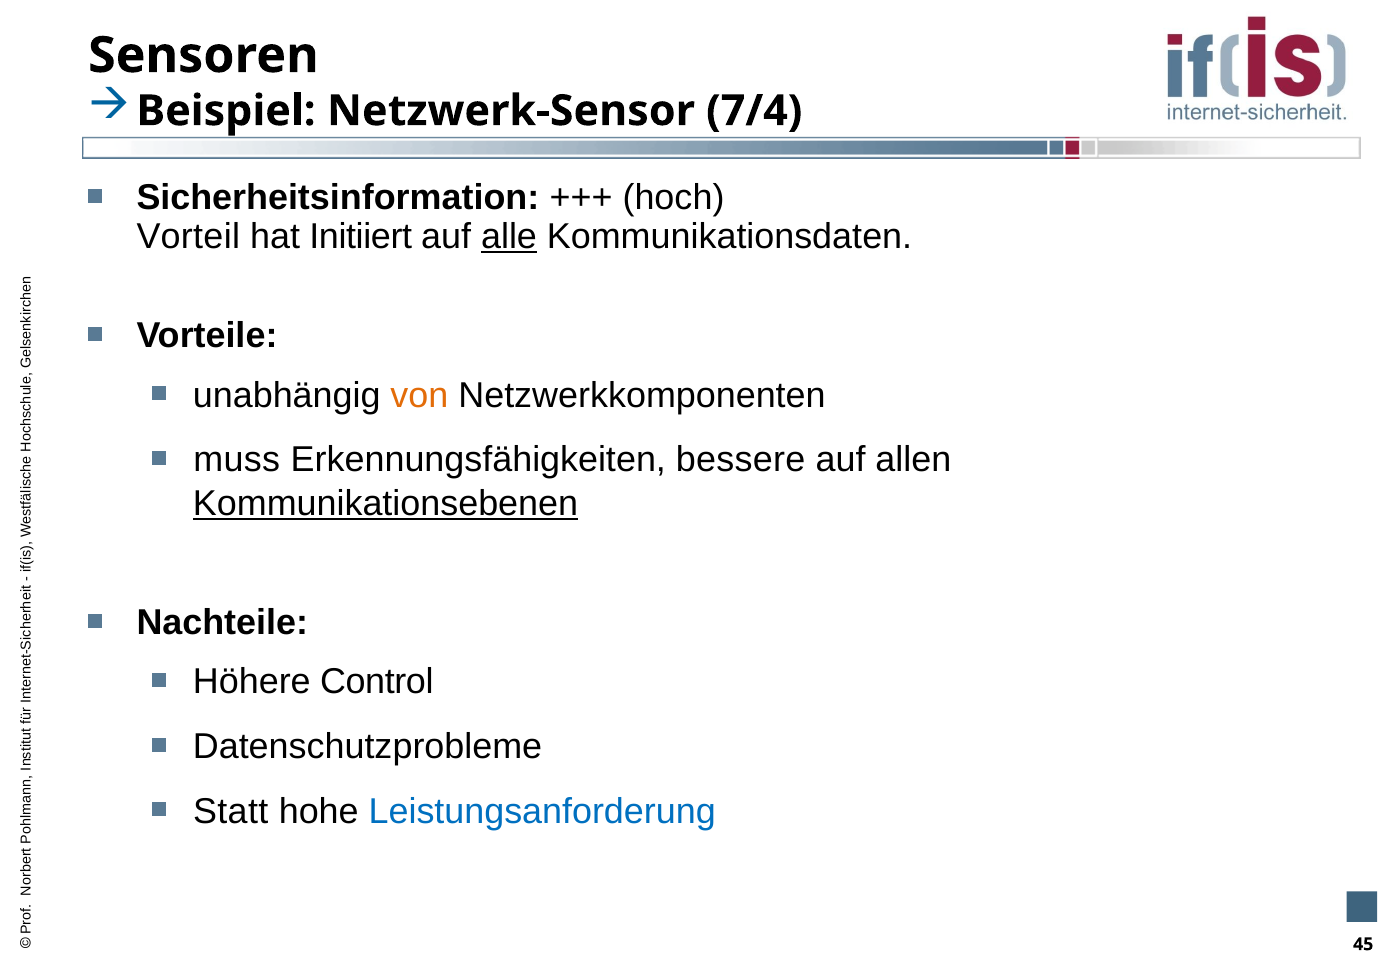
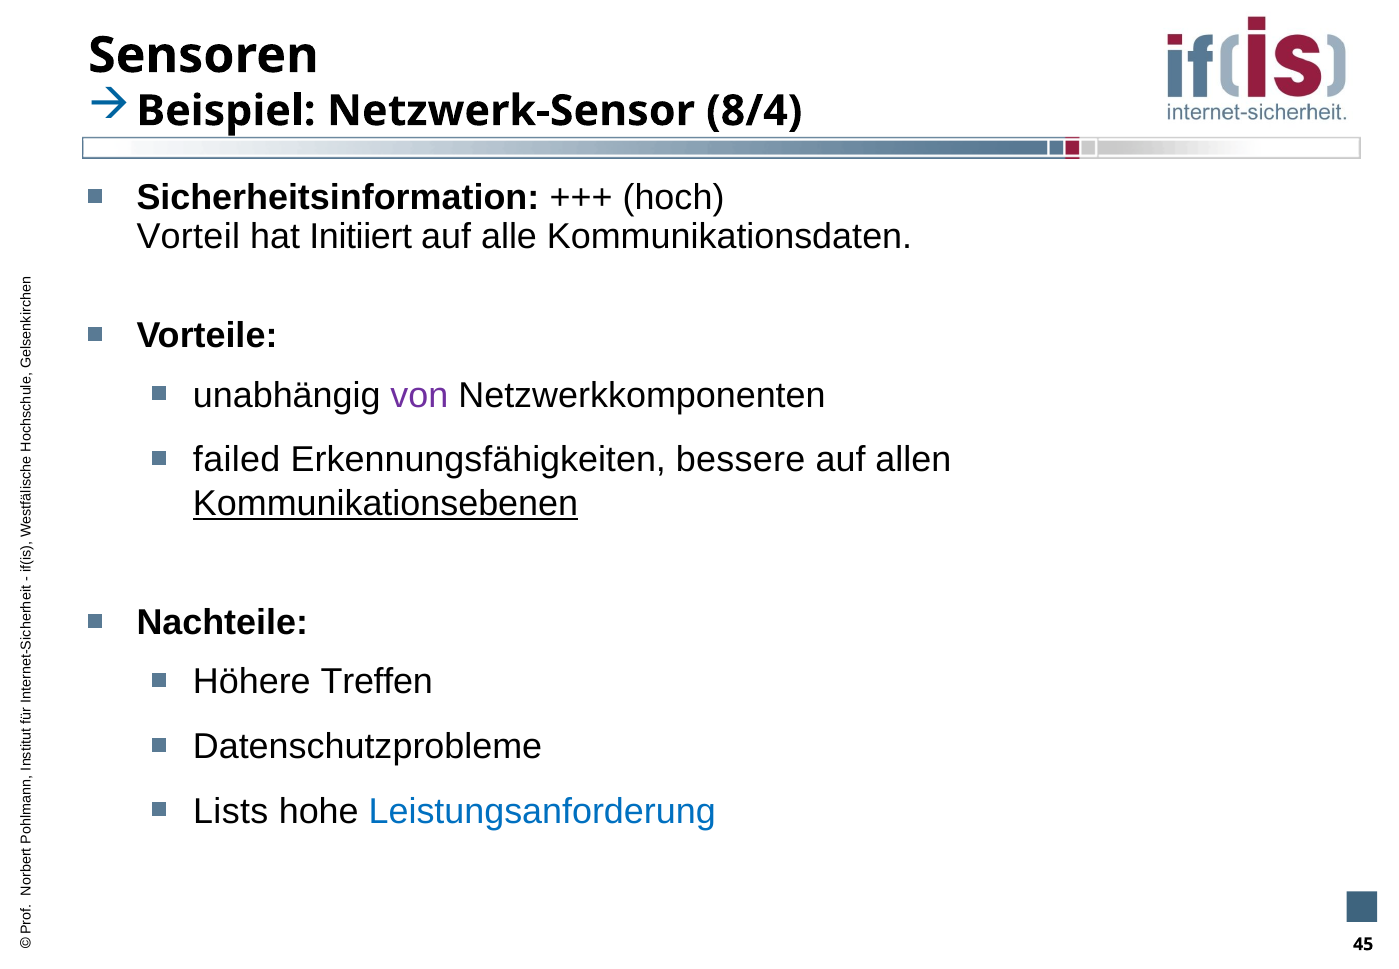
7/4: 7/4 -> 8/4
alle underline: present -> none
von colour: orange -> purple
muss: muss -> failed
Control: Control -> Treffen
Statt: Statt -> Lists
